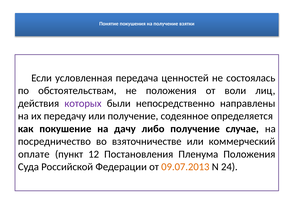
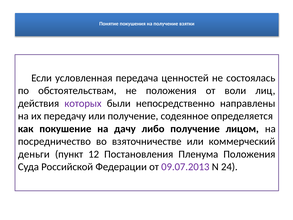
случае: случае -> лицом
оплате: оплате -> деньги
09.07.2013 colour: orange -> purple
